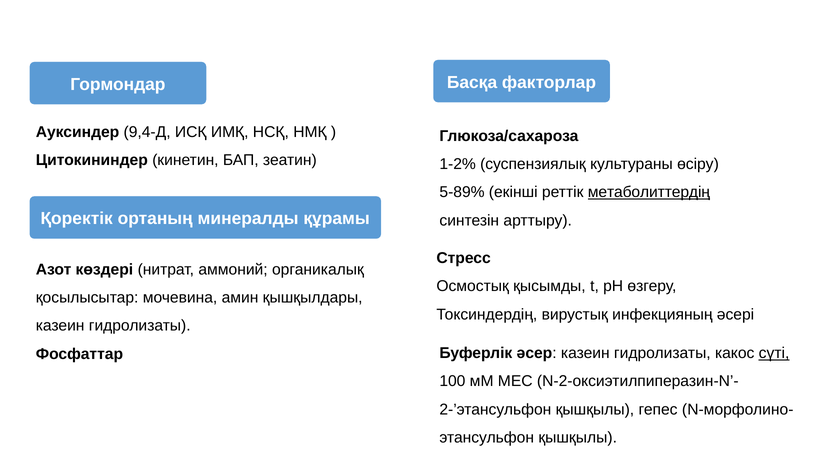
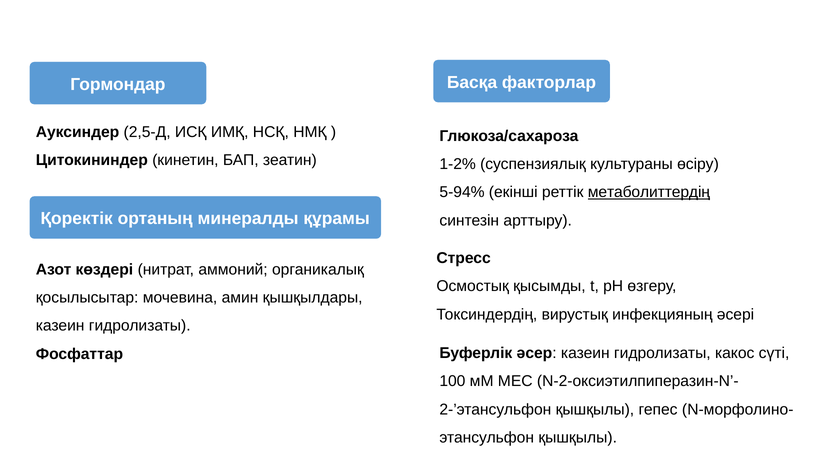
9,4-Д: 9,4-Д -> 2,5-Д
5-89%: 5-89% -> 5-94%
сүті underline: present -> none
